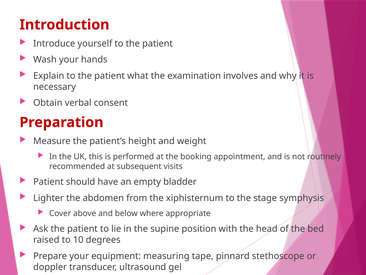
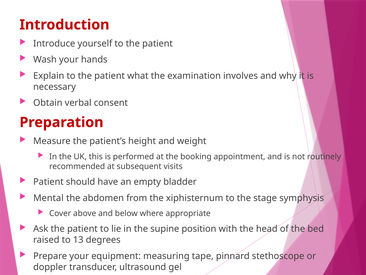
Lighter: Lighter -> Mental
10: 10 -> 13
